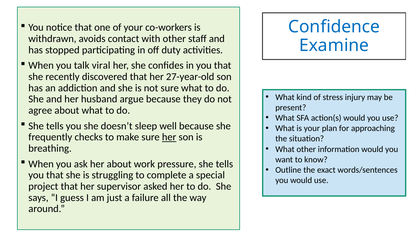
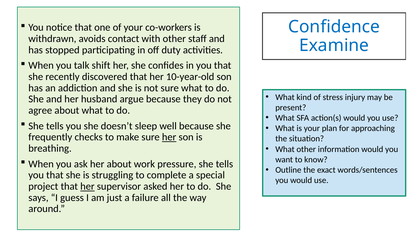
viral: viral -> shift
27-year-old: 27-year-old -> 10-year-old
her at (87, 186) underline: none -> present
